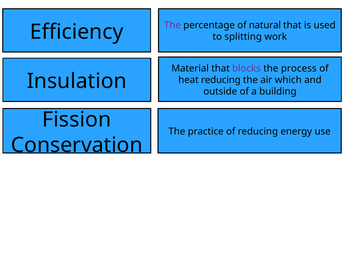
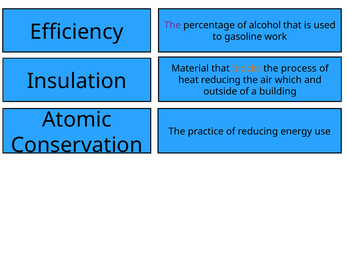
natural: natural -> alcohol
splitting: splitting -> gasoline
blocks colour: purple -> orange
Fission: Fission -> Atomic
